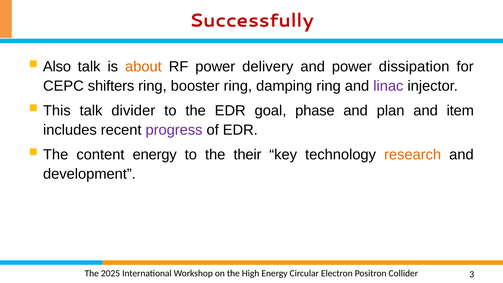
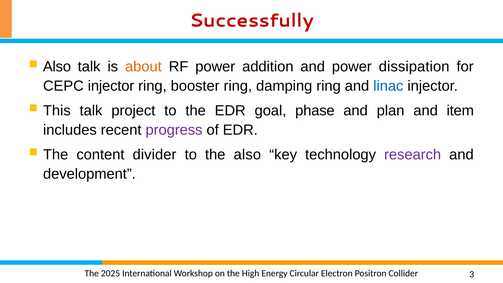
delivery: delivery -> addition
CEPC shifters: shifters -> injector
linac colour: purple -> blue
divider: divider -> project
content energy: energy -> divider
the their: their -> also
research colour: orange -> purple
